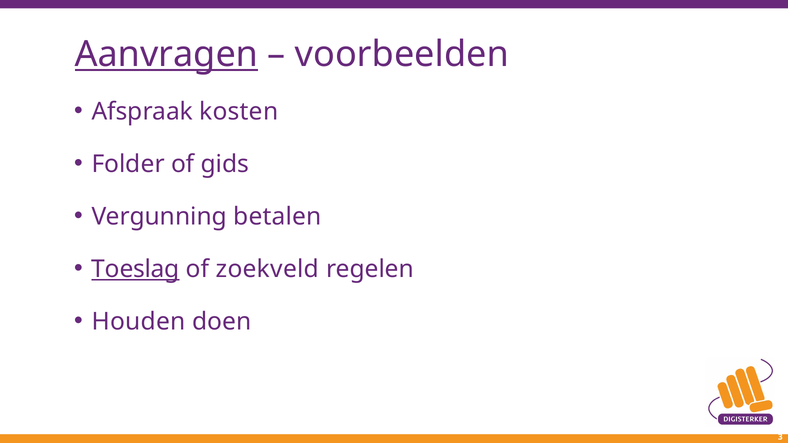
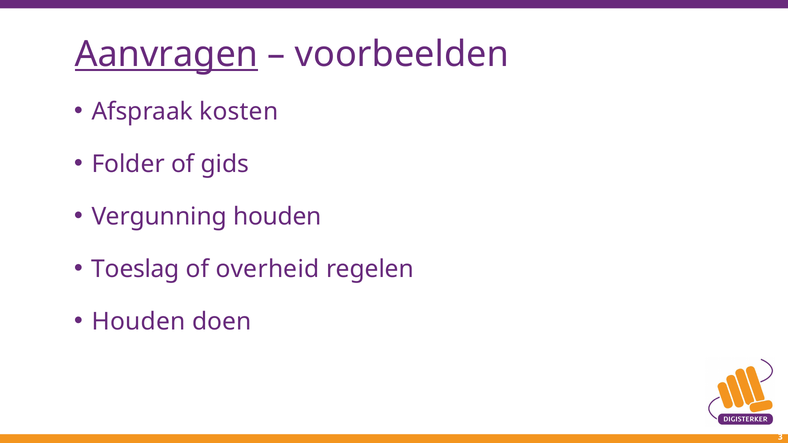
Vergunning betalen: betalen -> houden
Toeslag underline: present -> none
zoekveld: zoekveld -> overheid
